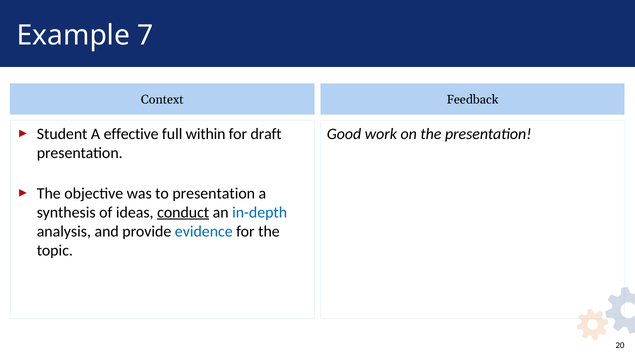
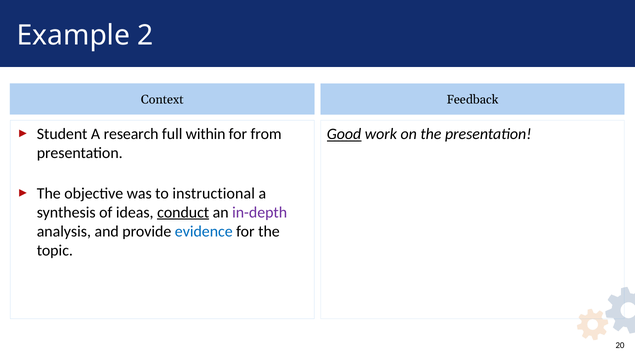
7: 7 -> 2
effective: effective -> research
draft: draft -> from
Good underline: none -> present
to presentation: presentation -> instructional
in-depth colour: blue -> purple
